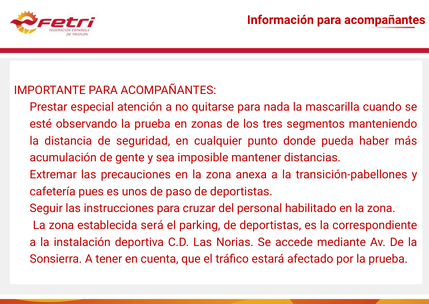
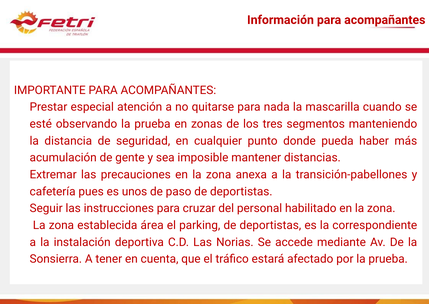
será: será -> área
